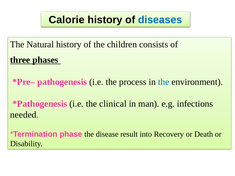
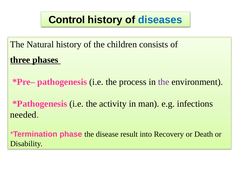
Calorie: Calorie -> Control
the at (164, 82) colour: blue -> purple
clinical: clinical -> activity
